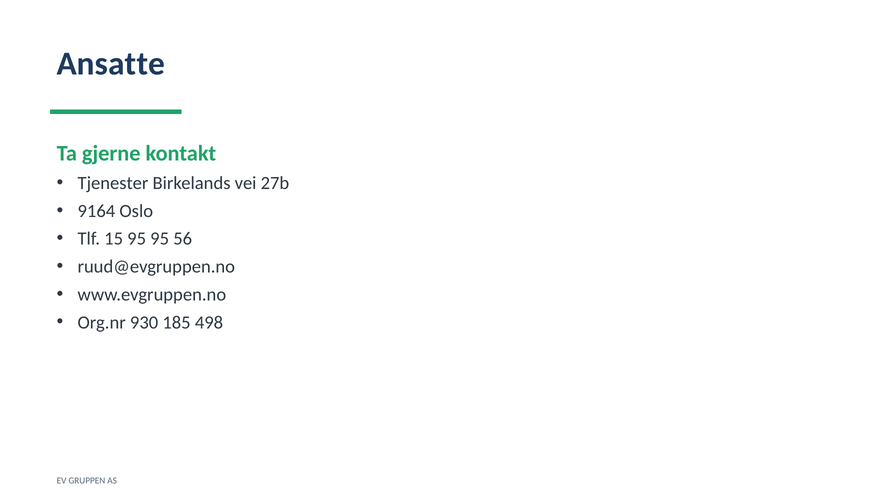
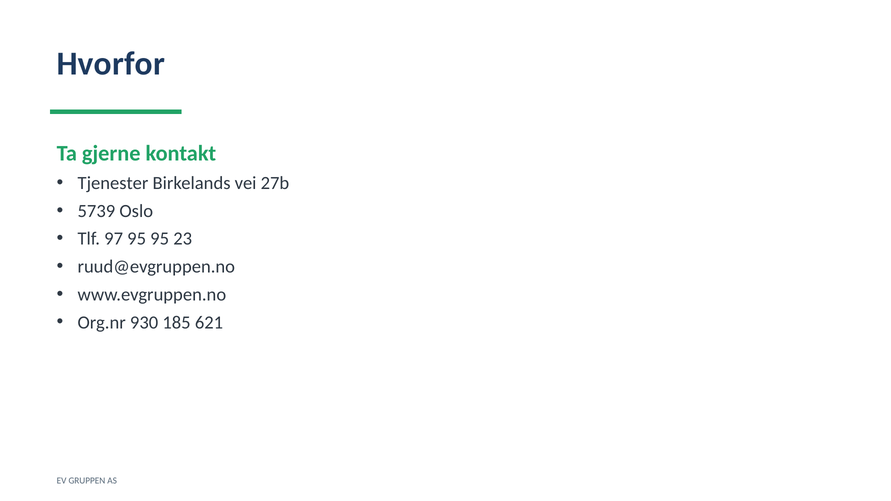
Ansatte: Ansatte -> Hvorfor
9164: 9164 -> 5739
15: 15 -> 97
56: 56 -> 23
498: 498 -> 621
